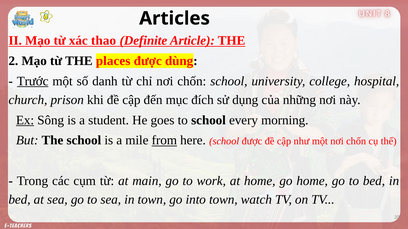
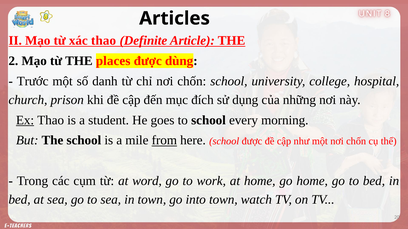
Trước underline: present -> none
Ex Sông: Sông -> Thao
main: main -> word
